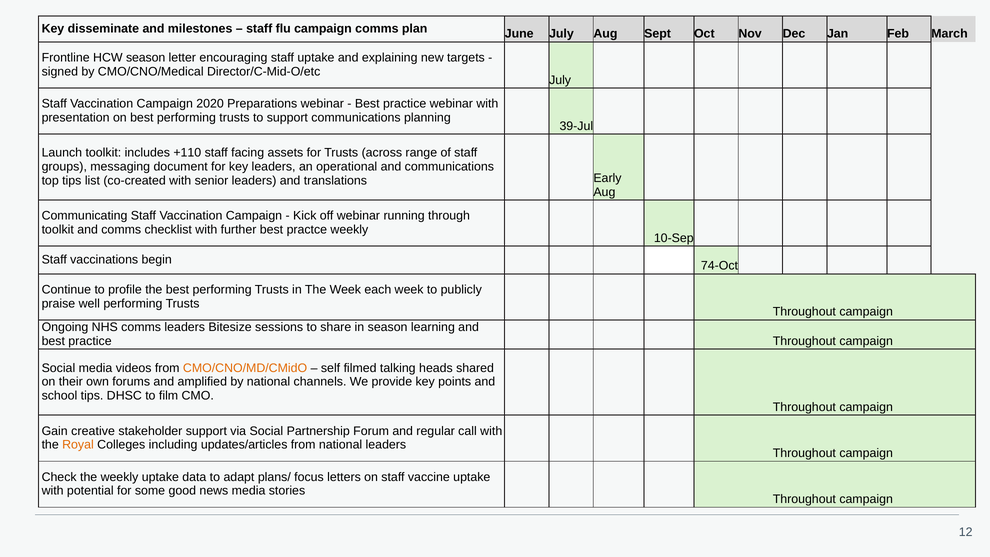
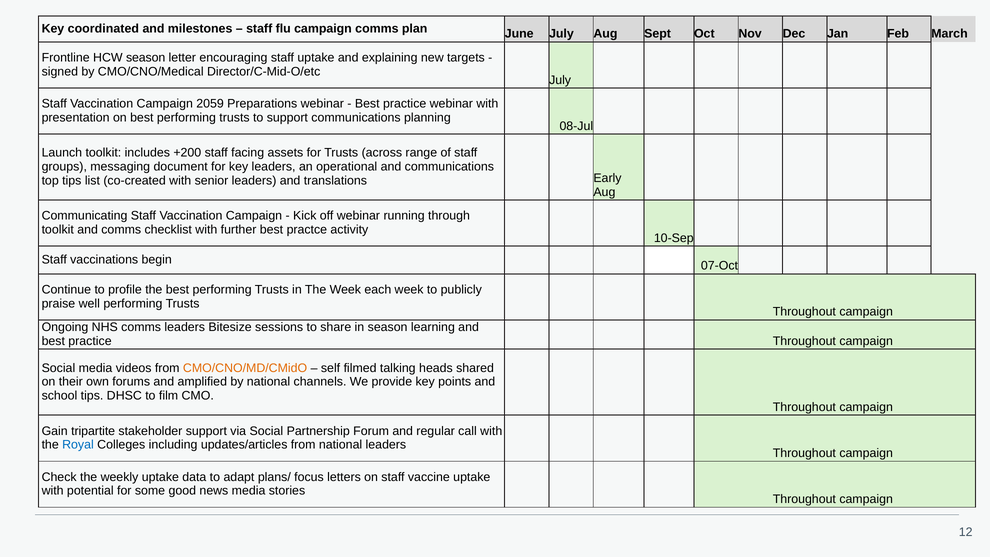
disseminate: disseminate -> coordinated
2020: 2020 -> 2059
39-Jul: 39-Jul -> 08-Jul
+110: +110 -> +200
practce weekly: weekly -> activity
74-Oct: 74-Oct -> 07-Oct
creative: creative -> tripartite
Royal colour: orange -> blue
